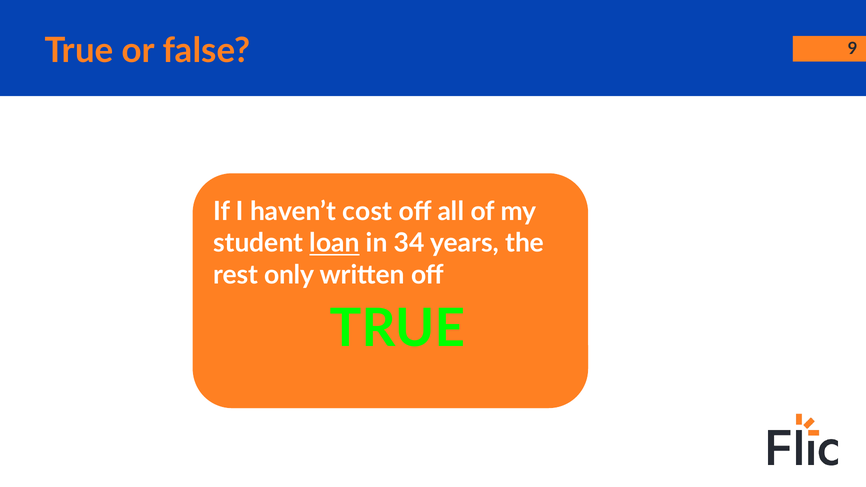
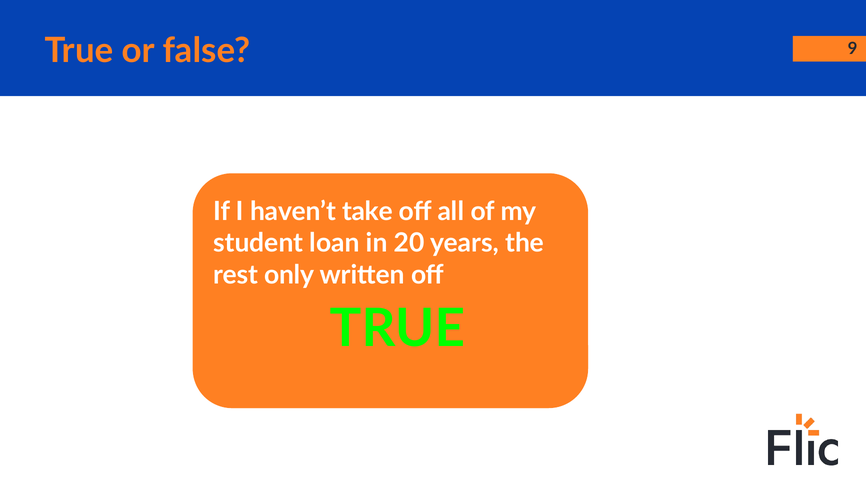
cost: cost -> take
loan underline: present -> none
34: 34 -> 20
